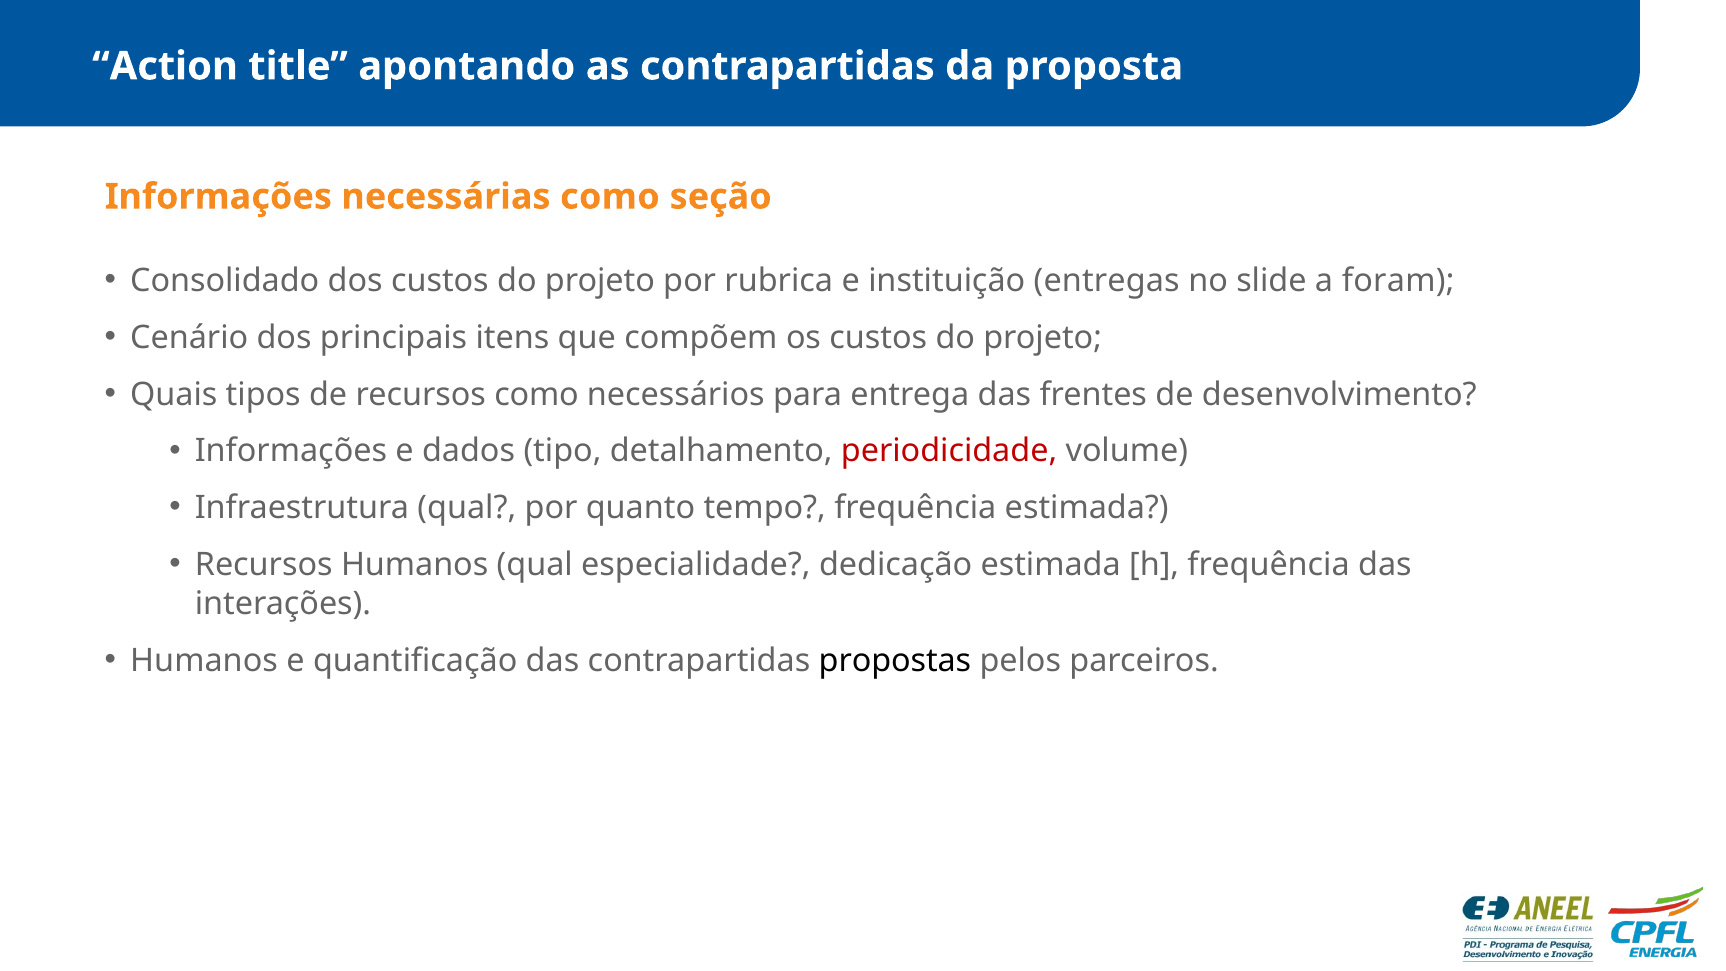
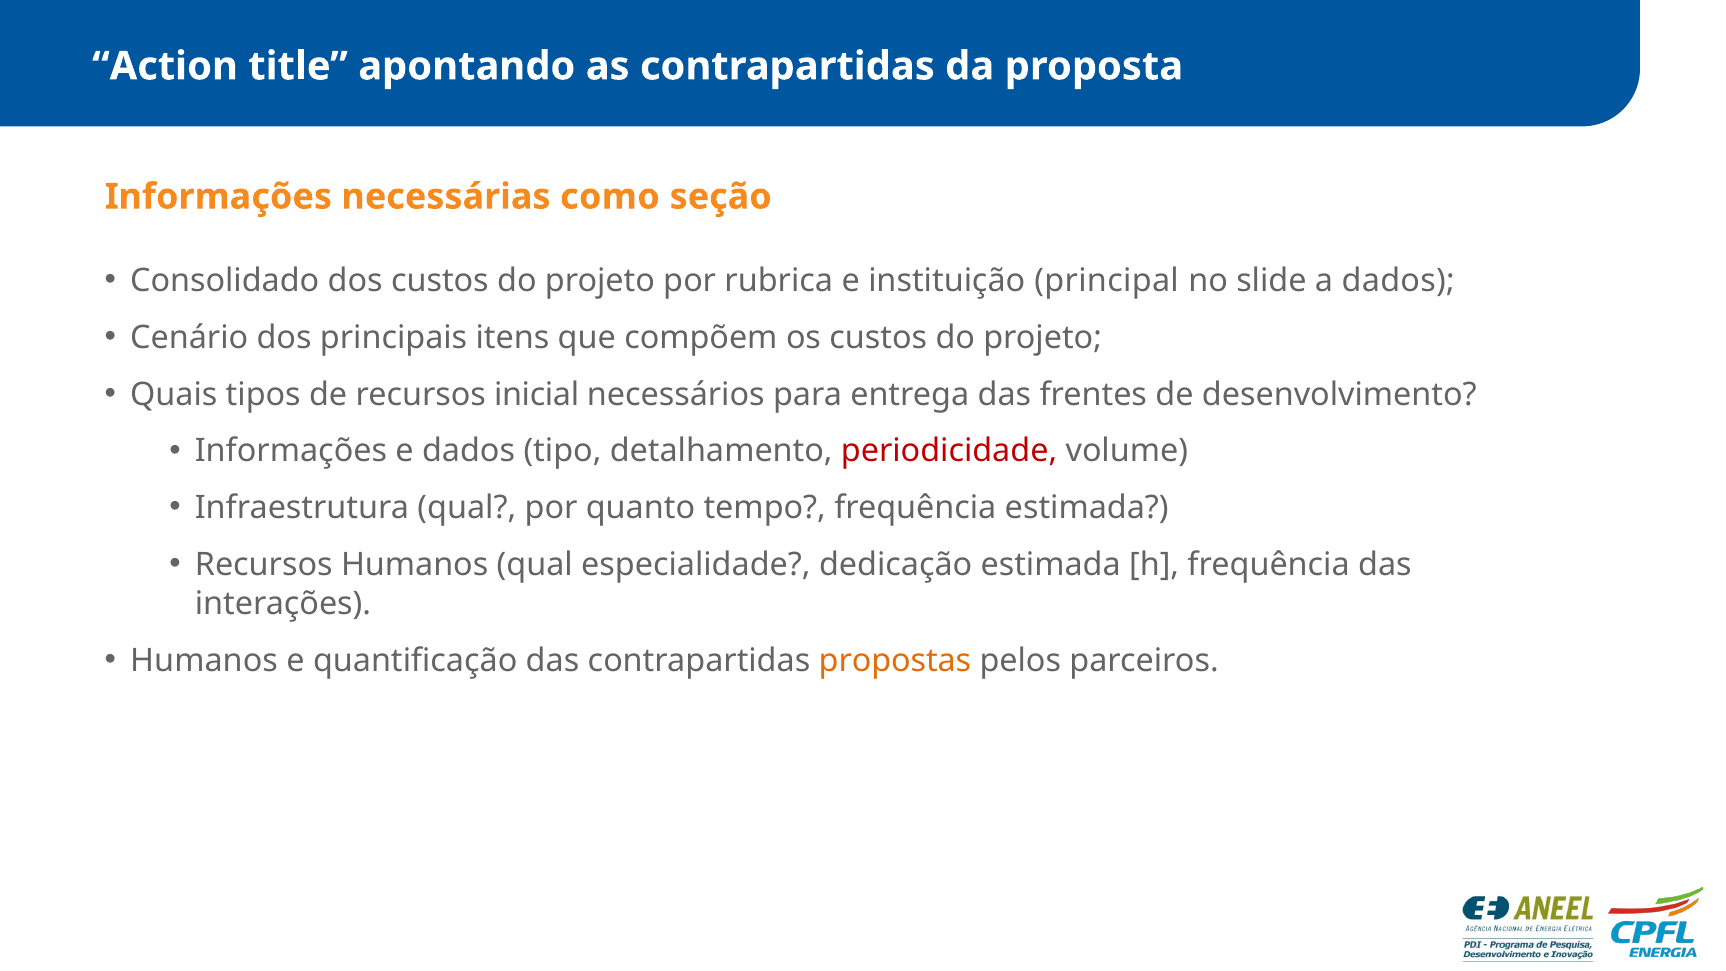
entregas: entregas -> principal
a foram: foram -> dados
recursos como: como -> inicial
propostas colour: black -> orange
